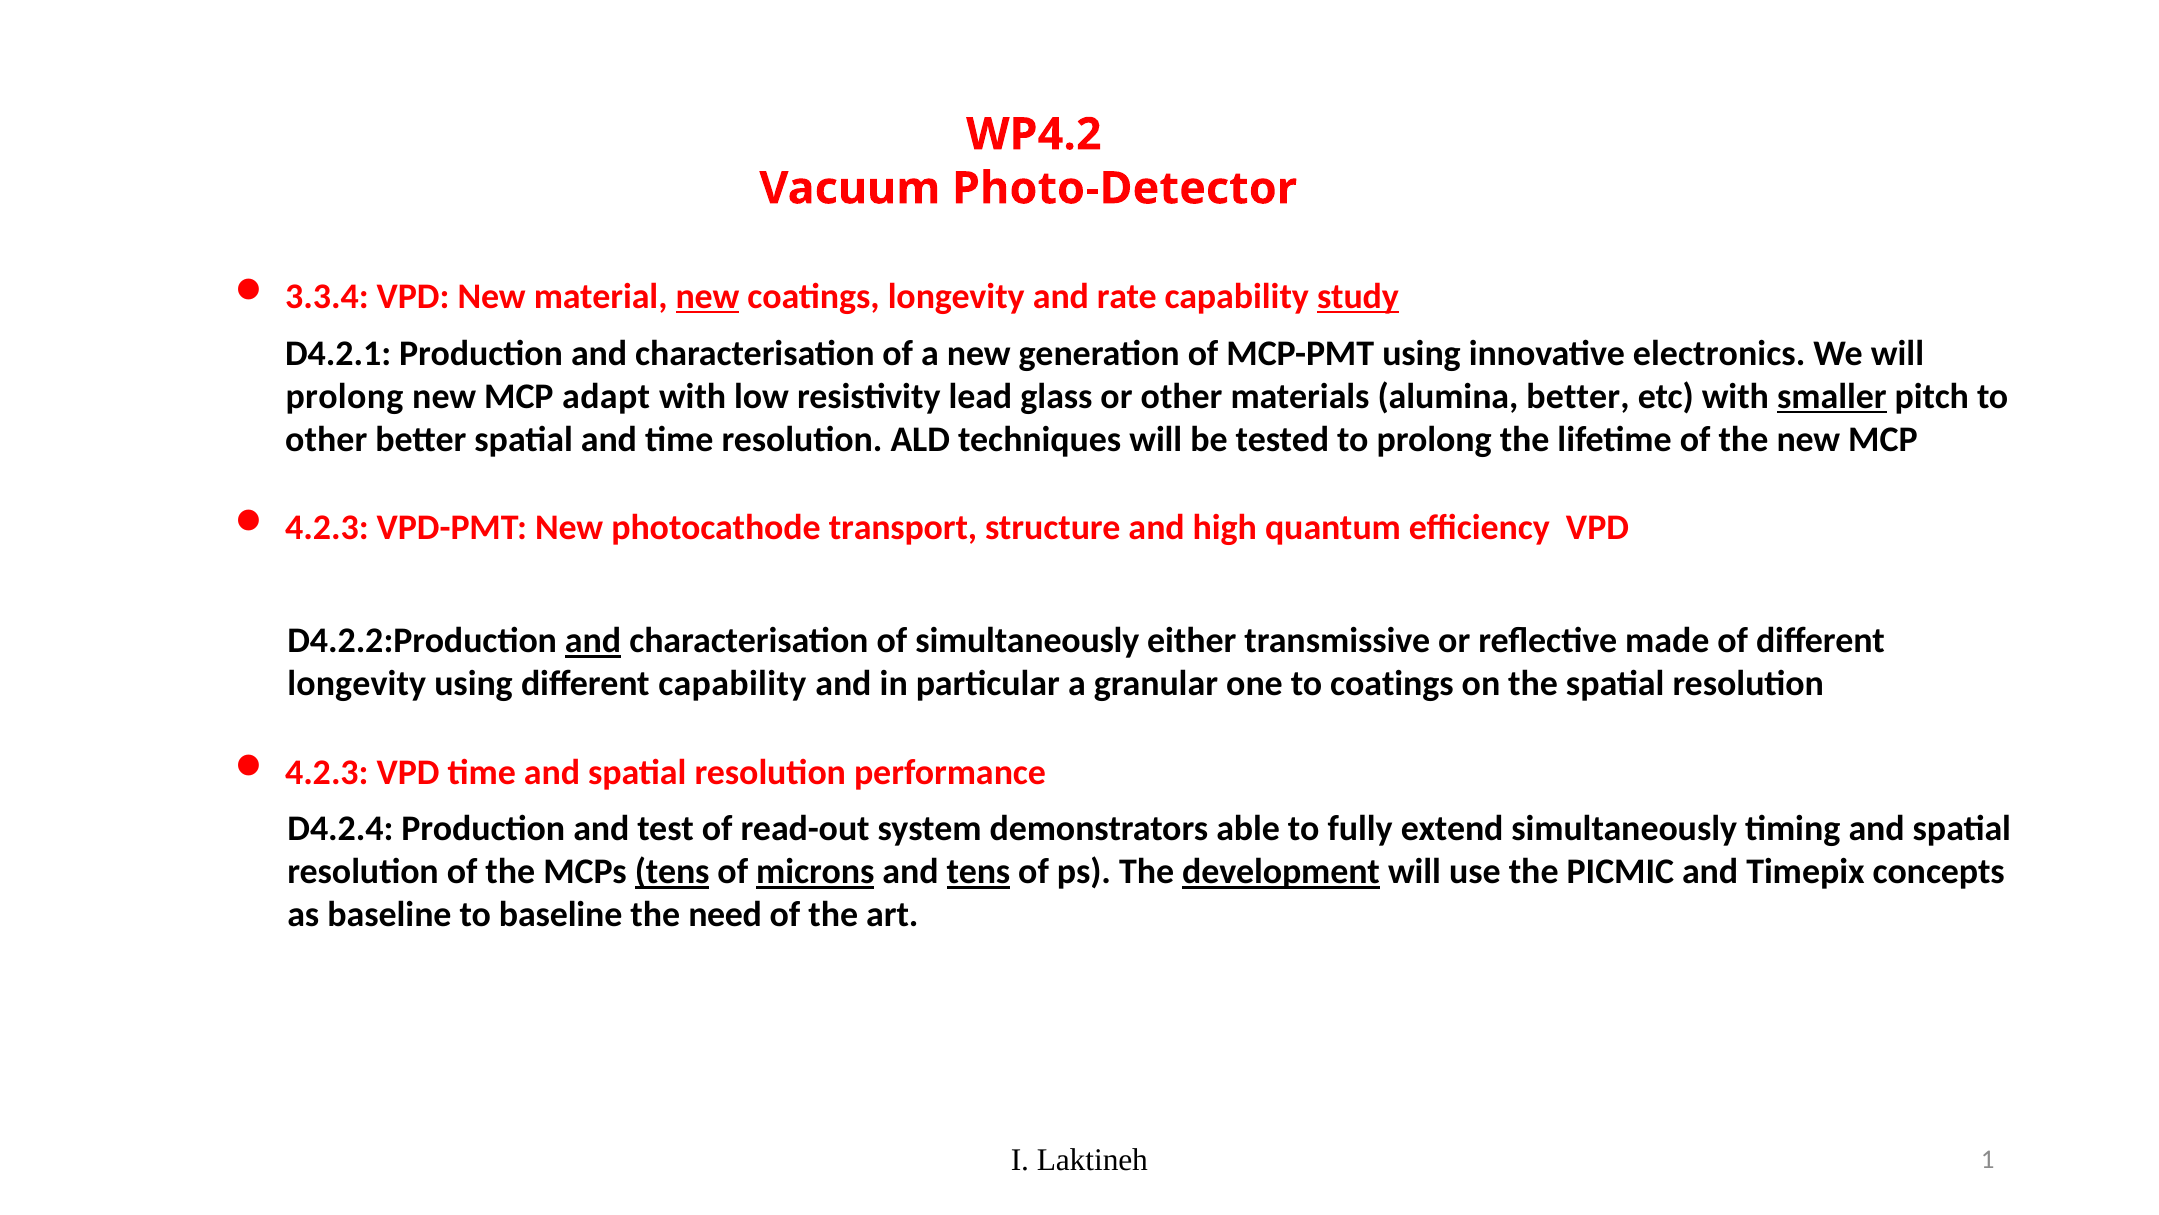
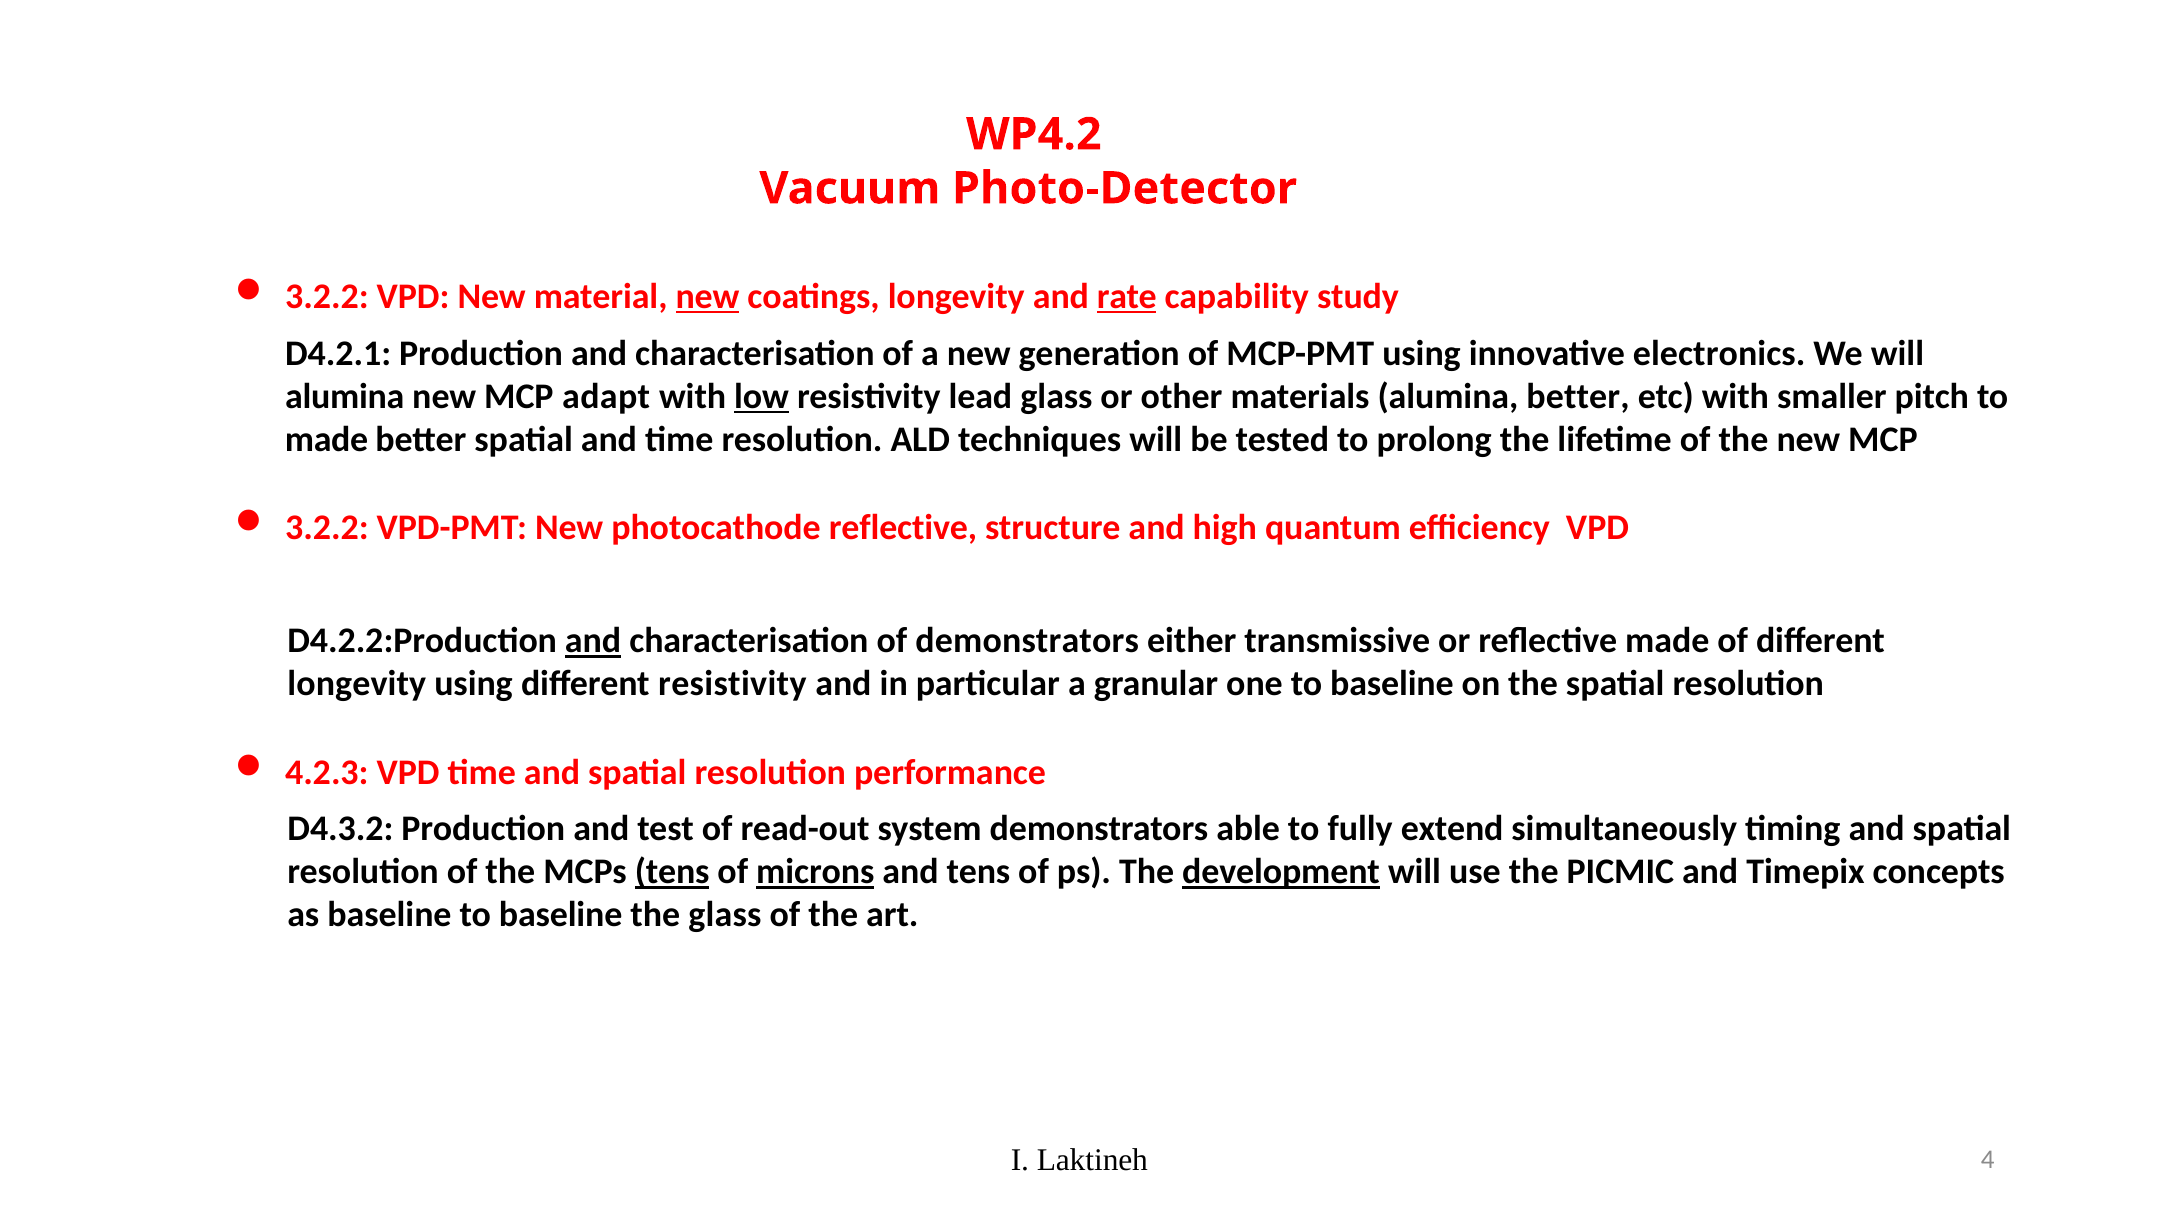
3.3.4 at (327, 297): 3.3.4 -> 3.2.2
rate underline: none -> present
study underline: present -> none
prolong at (345, 396): prolong -> alumina
low underline: none -> present
smaller underline: present -> none
other at (326, 439): other -> made
4.2.3 at (327, 527): 4.2.3 -> 3.2.2
photocathode transport: transport -> reflective
of simultaneously: simultaneously -> demonstrators
different capability: capability -> resistivity
one to coatings: coatings -> baseline
D4.2.4: D4.2.4 -> D4.3.2
tens at (978, 872) underline: present -> none
the need: need -> glass
1: 1 -> 4
